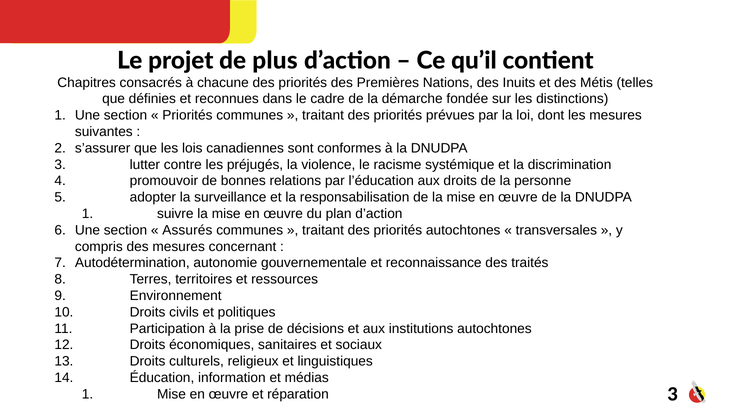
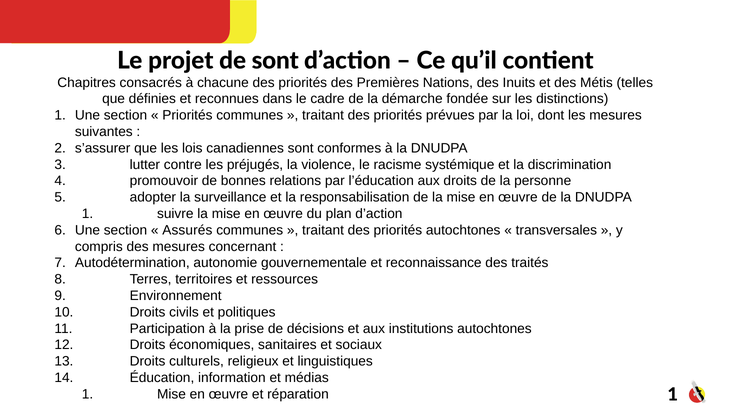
de plus: plus -> sont
réparation 3: 3 -> 1
